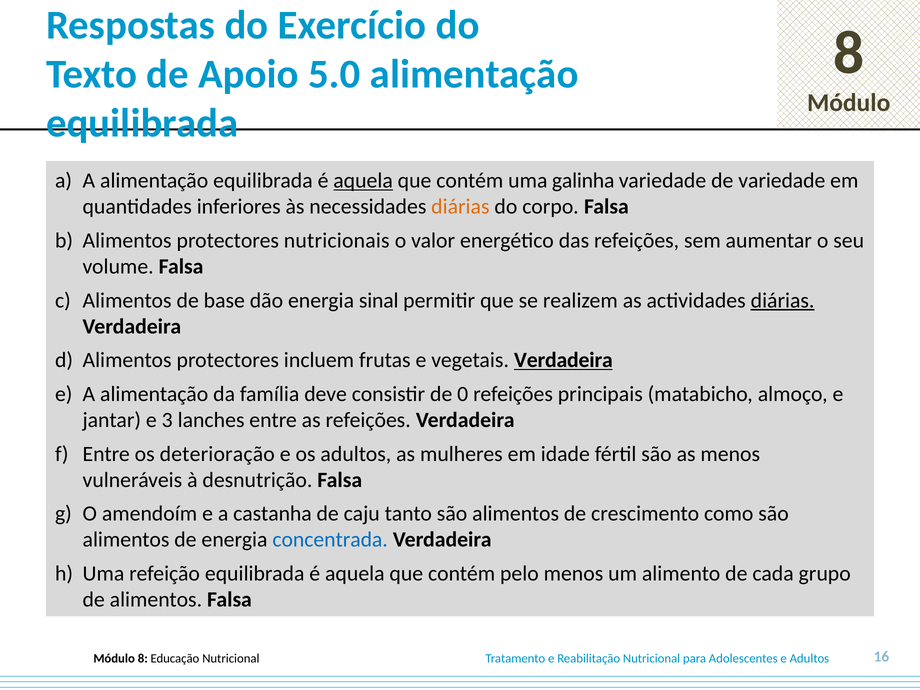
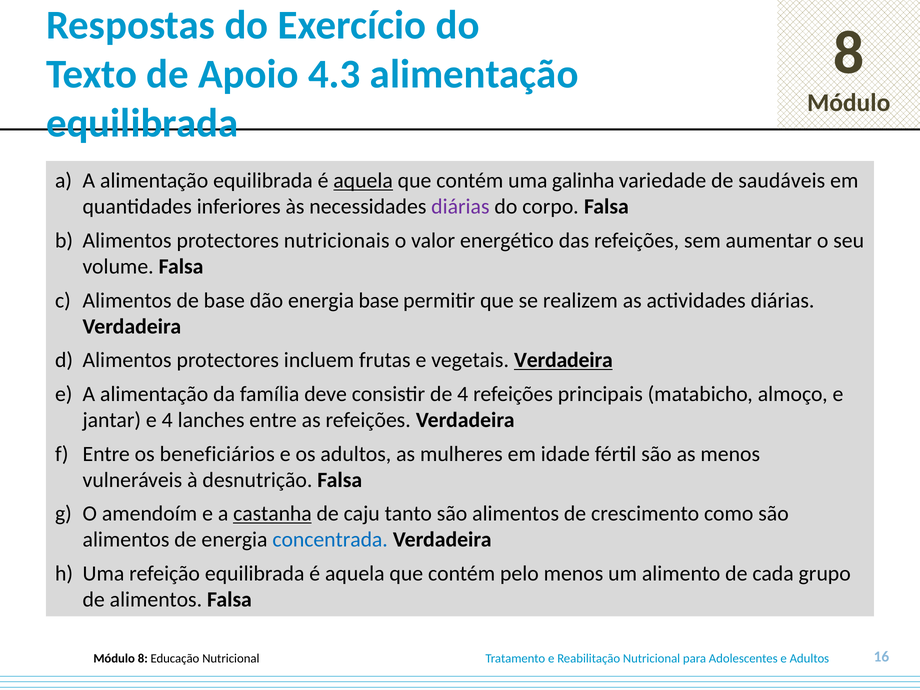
5.0: 5.0 -> 4.3
de variedade: variedade -> saudáveis
diárias at (460, 207) colour: orange -> purple
energia sinal: sinal -> base
diárias at (783, 300) underline: present -> none
de 0: 0 -> 4
e 3: 3 -> 4
deterioração: deterioração -> beneficiários
castanha underline: none -> present
